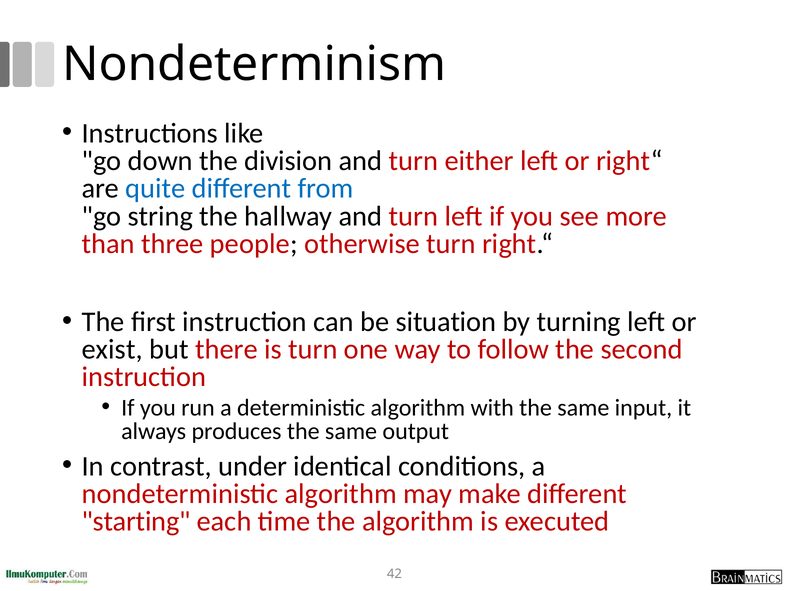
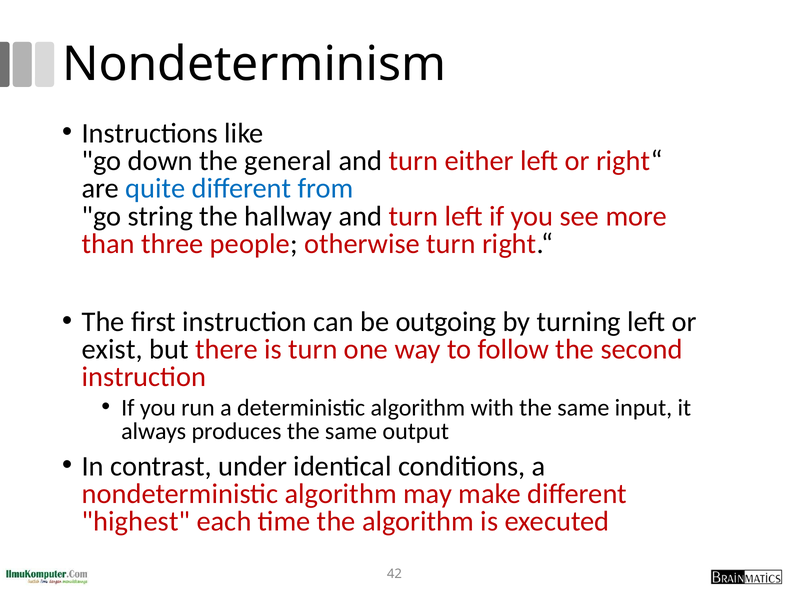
division: division -> general
situation: situation -> outgoing
starting: starting -> highest
